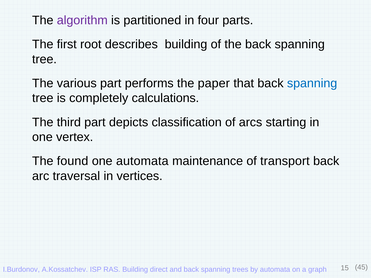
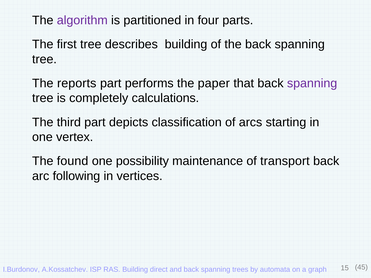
first root: root -> tree
various: various -> reports
spanning at (312, 83) colour: blue -> purple
one automata: automata -> possibility
traversal: traversal -> following
